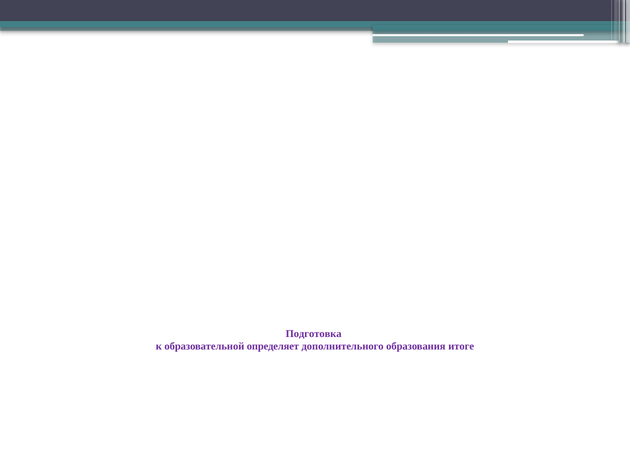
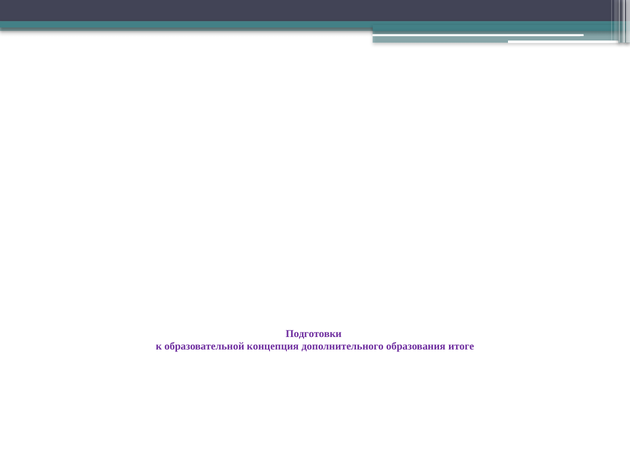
Подготовка: Подготовка -> Подготовки
определяет: определяет -> концепция
